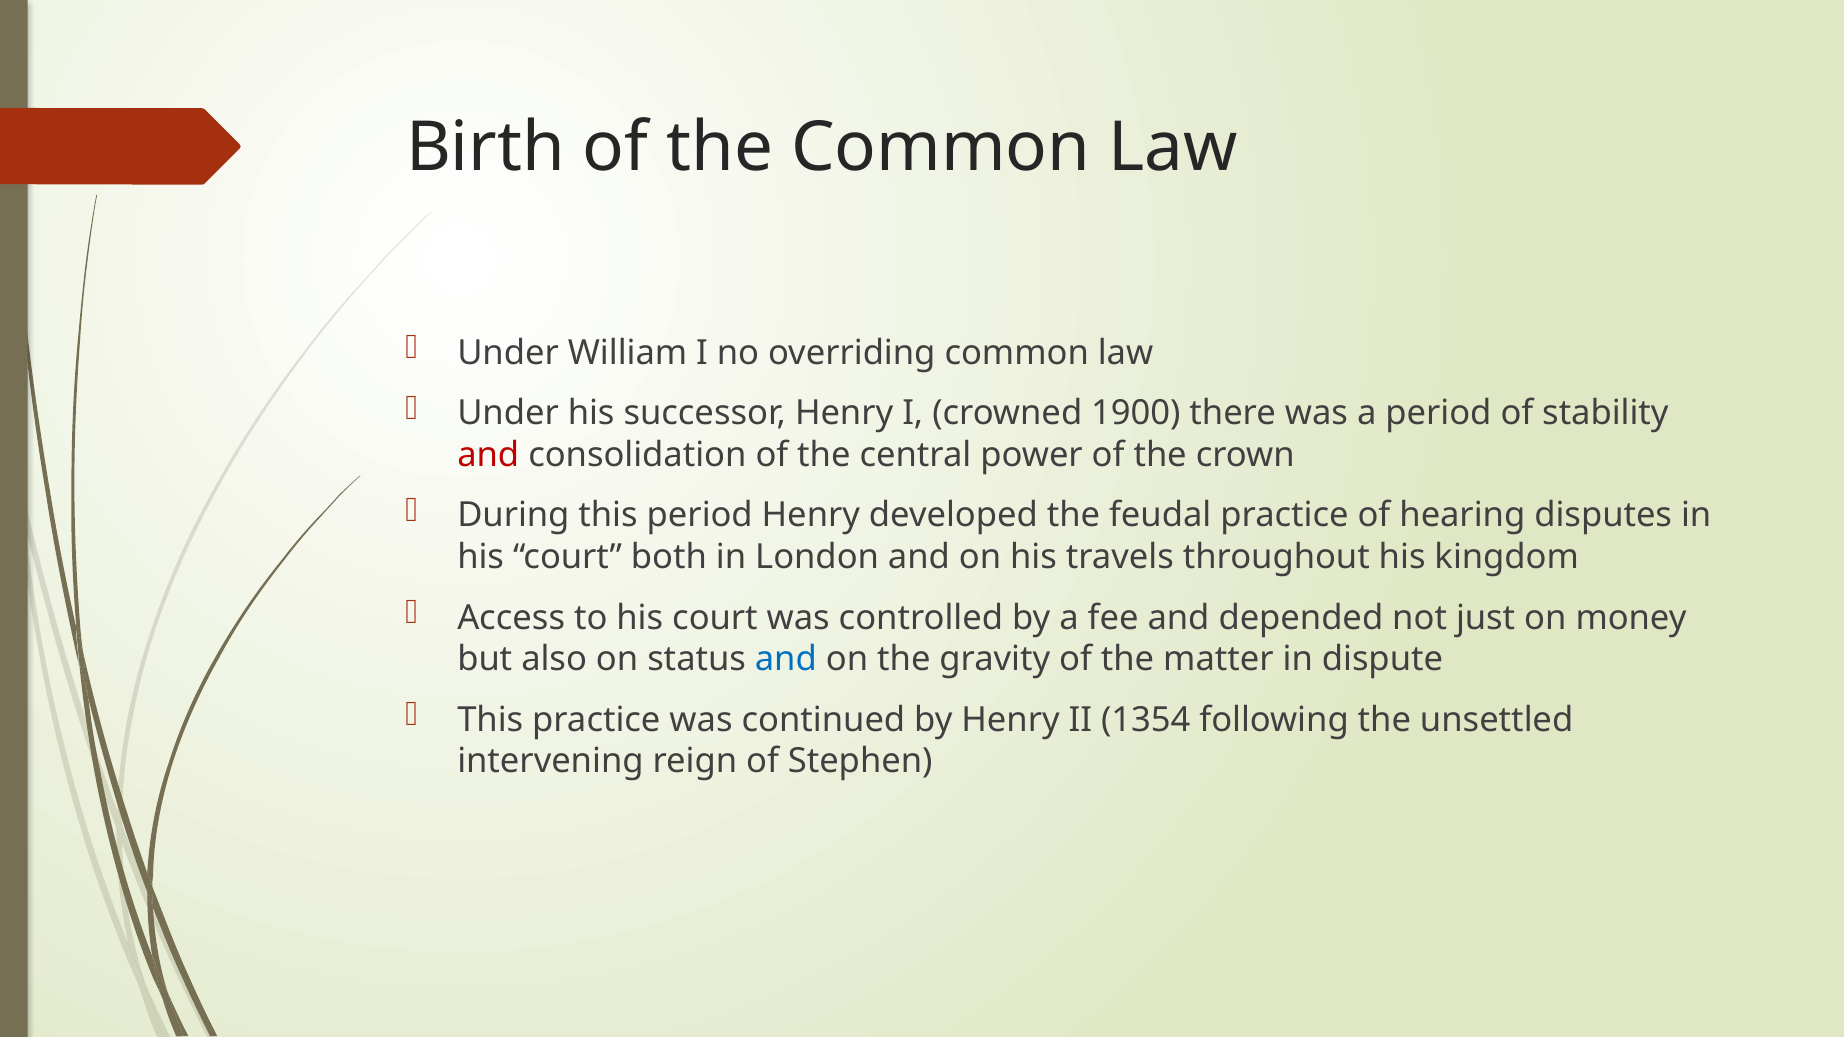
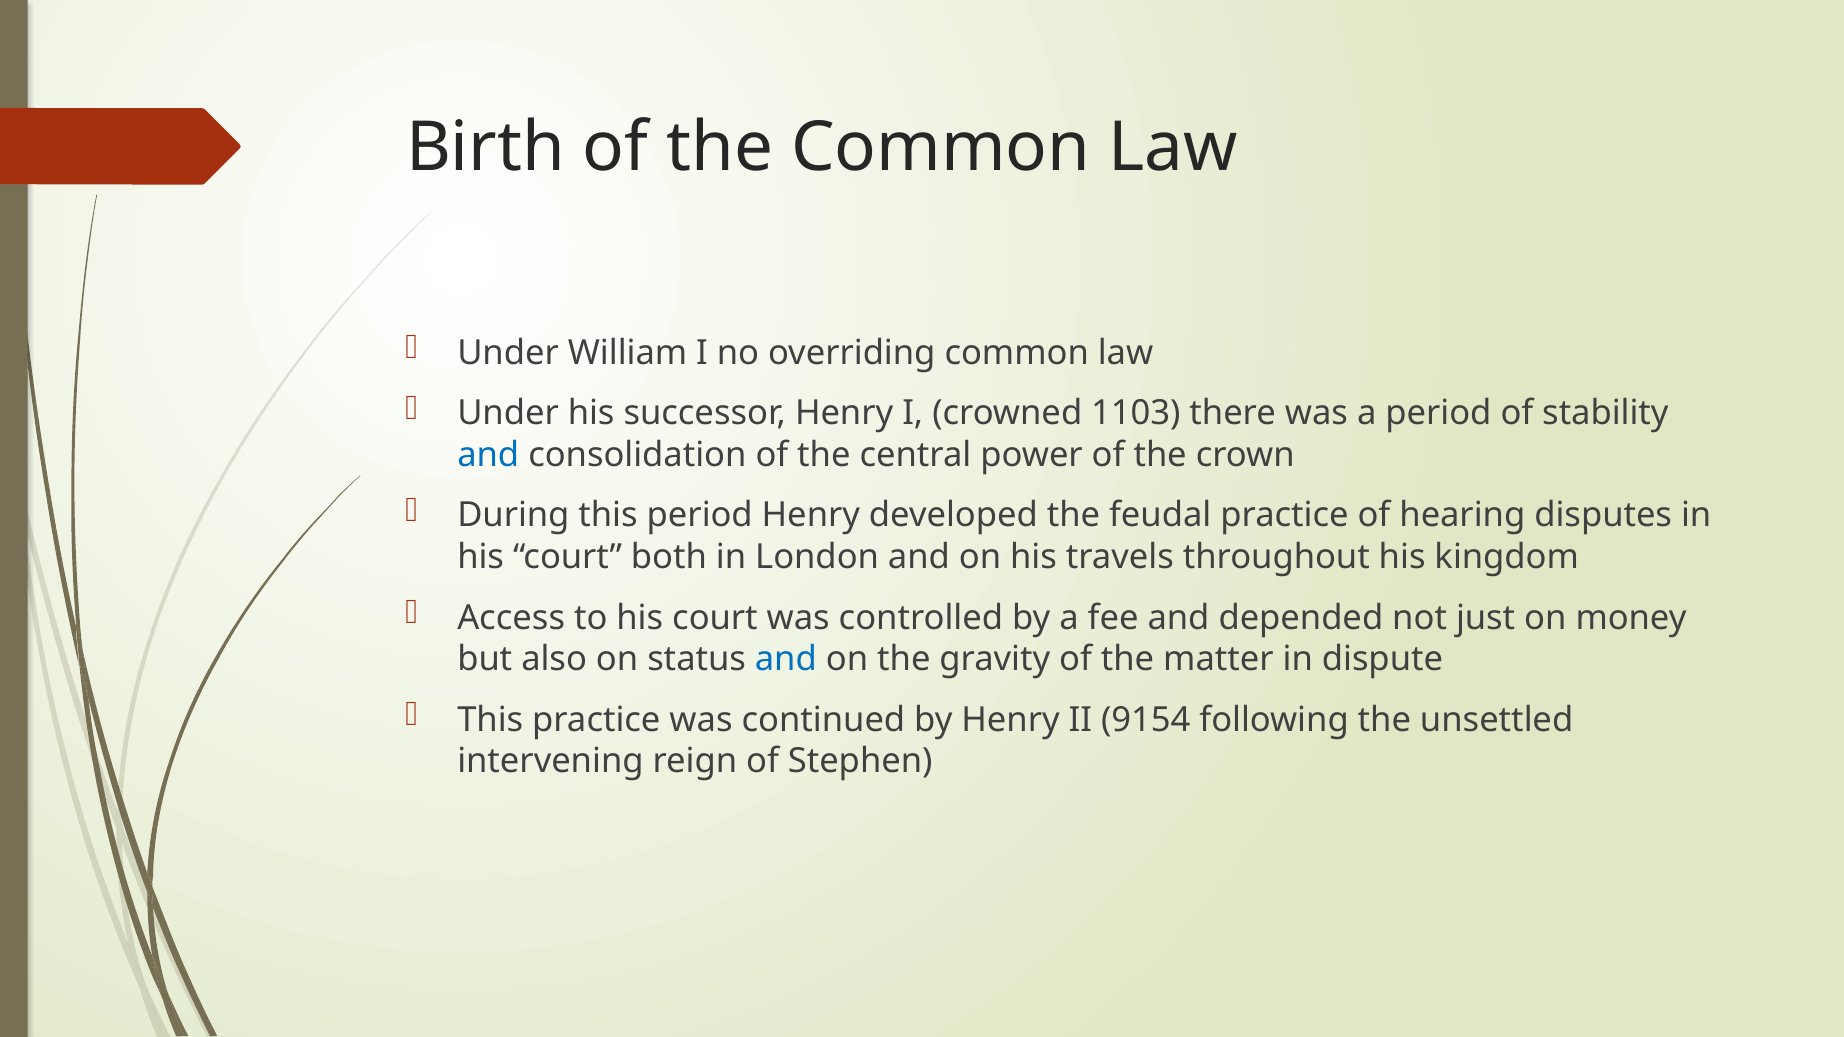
1900: 1900 -> 1103
and at (488, 455) colour: red -> blue
1354: 1354 -> 9154
